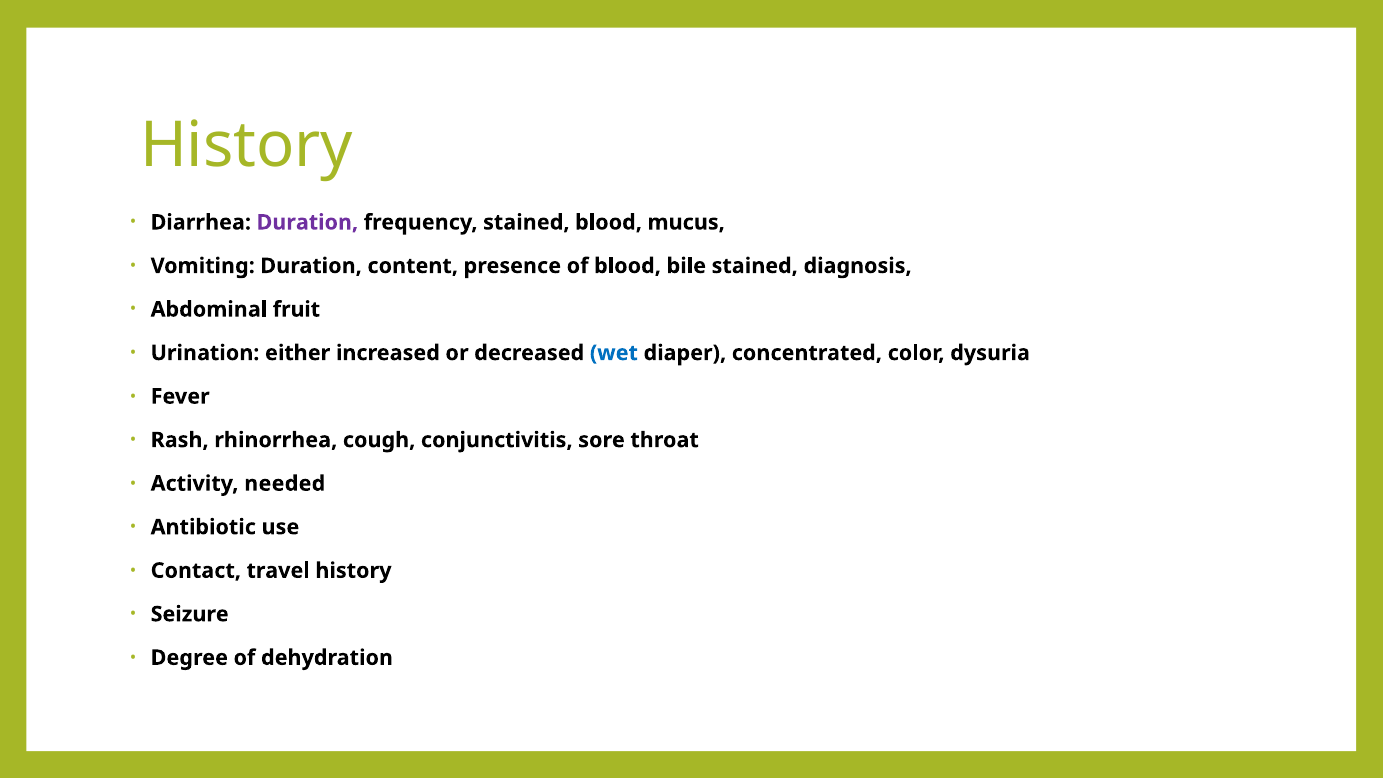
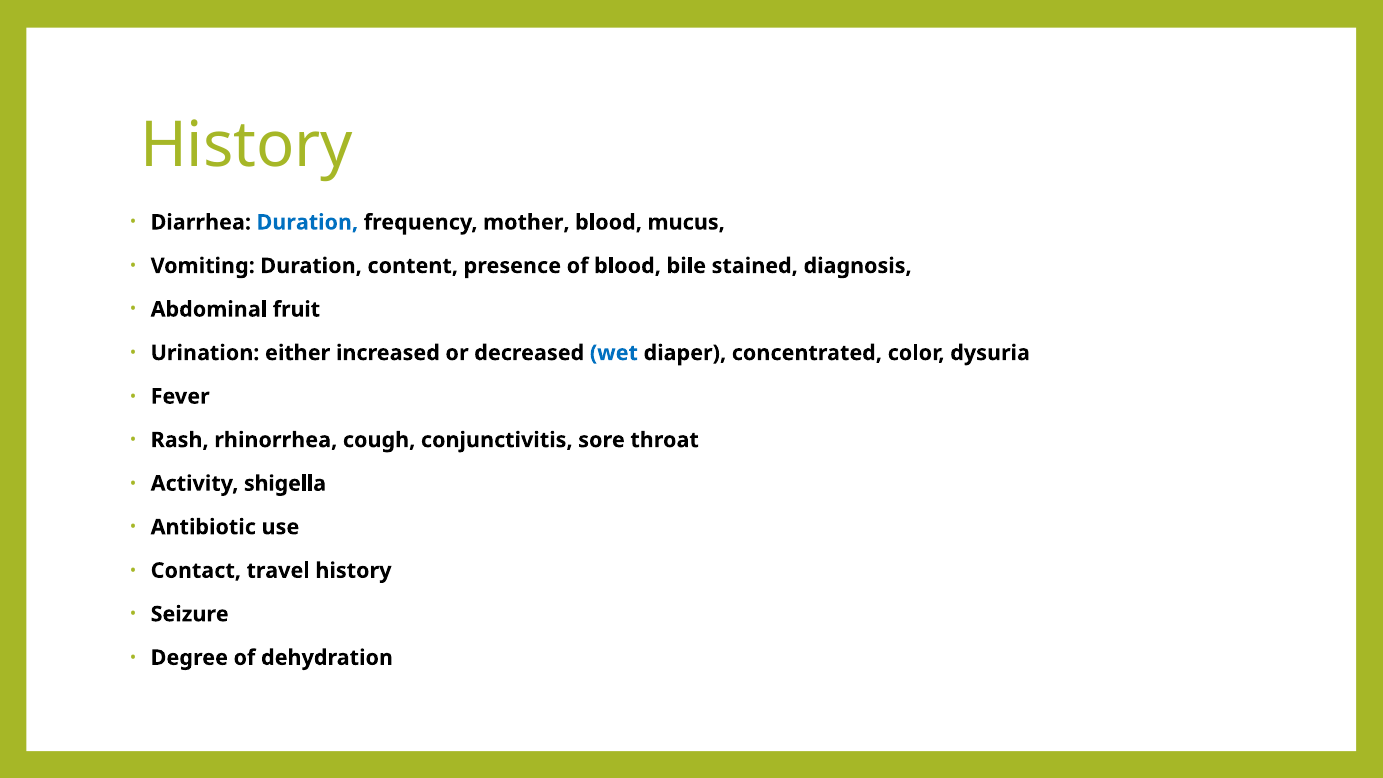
Duration at (307, 222) colour: purple -> blue
frequency stained: stained -> mother
needed: needed -> shigella
